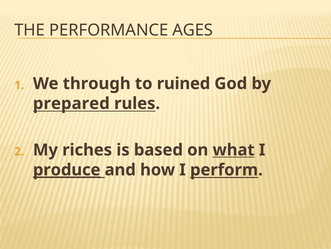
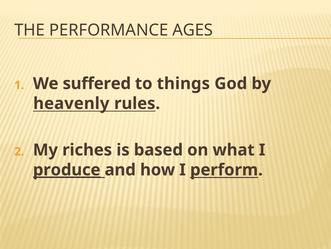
through: through -> suffered
ruined: ruined -> things
prepared: prepared -> heavenly
what underline: present -> none
